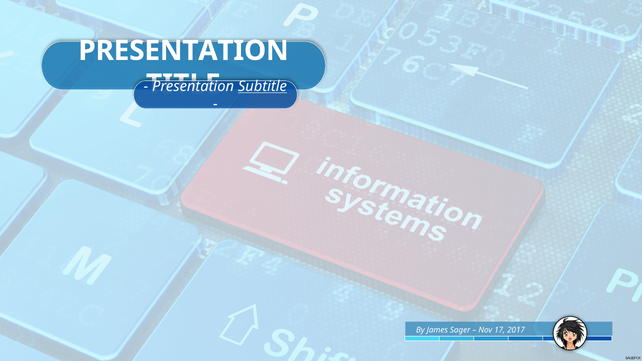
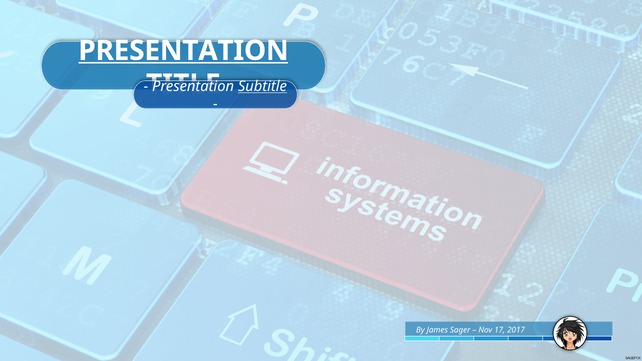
PRESENTATION at (184, 51) underline: none -> present
